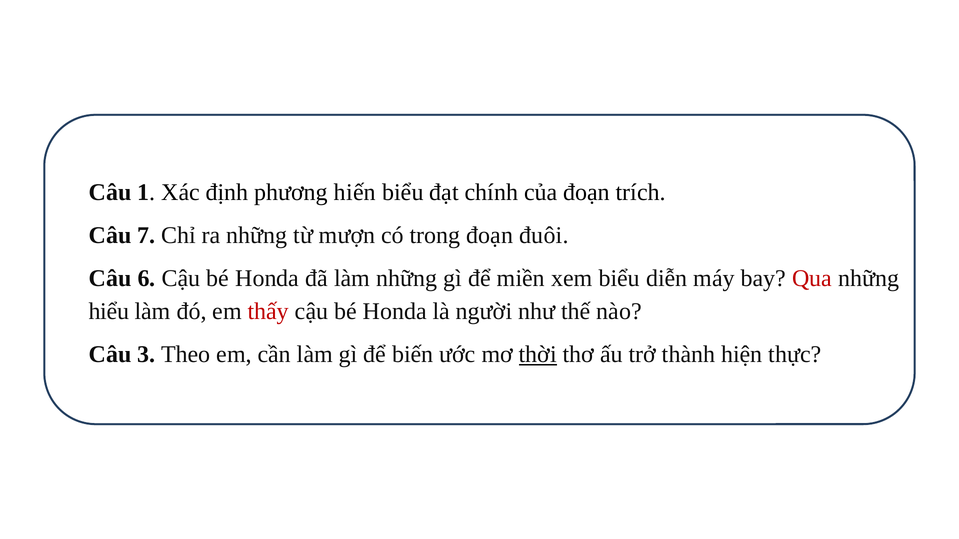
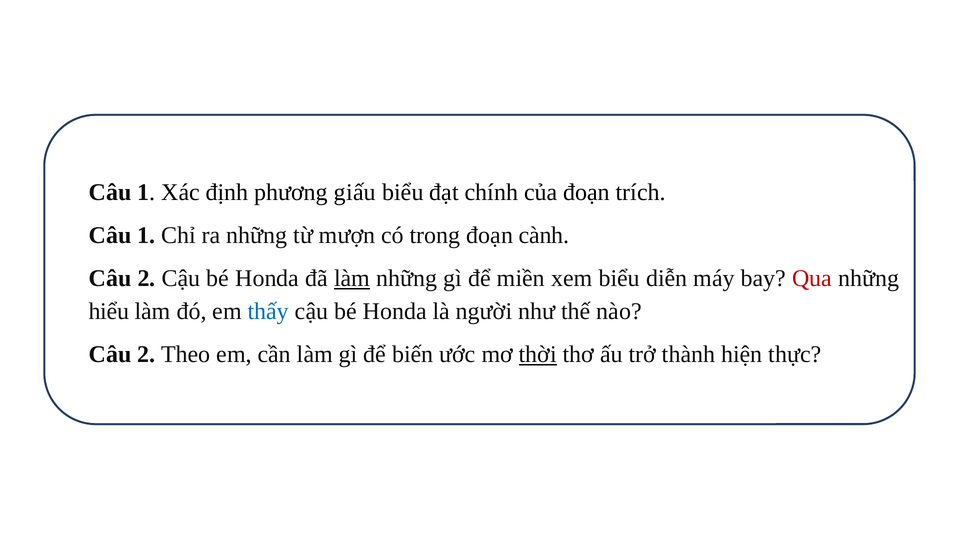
hiến: hiến -> giấu
7 at (146, 235): 7 -> 1
đuôi: đuôi -> cành
6 at (146, 279): 6 -> 2
làm at (352, 279) underline: none -> present
thấy colour: red -> blue
3 at (146, 355): 3 -> 2
